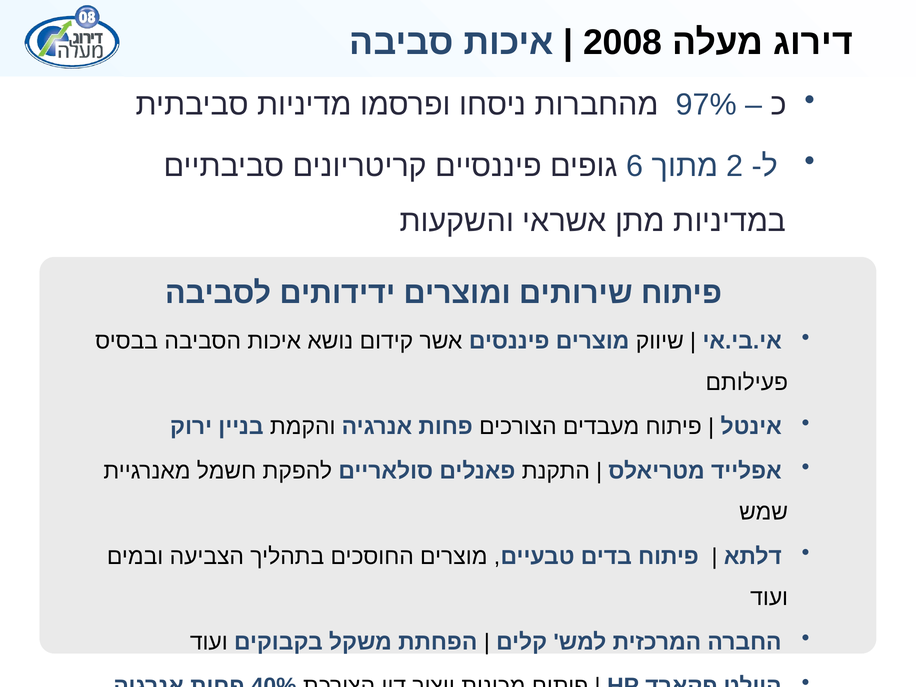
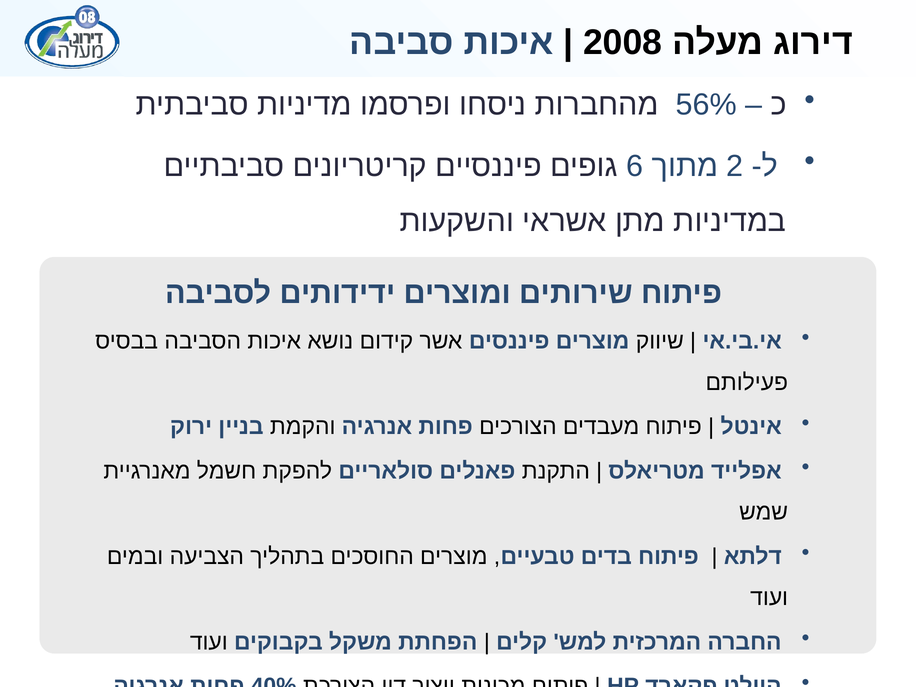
97%: 97% -> 56%
